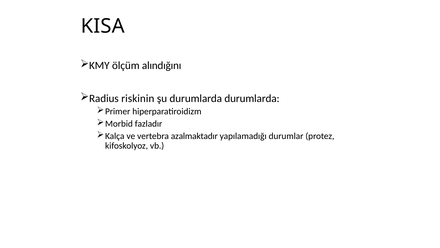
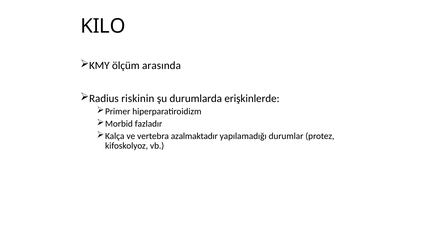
KISA: KISA -> KILO
alındığını: alındığını -> arasında
durumlarda durumlarda: durumlarda -> erişkinlerde
